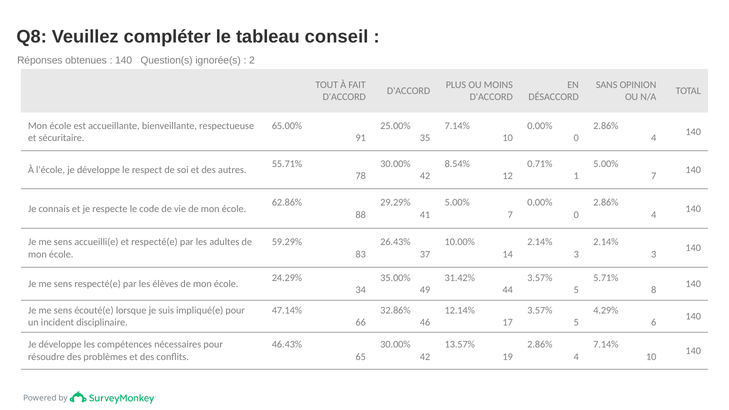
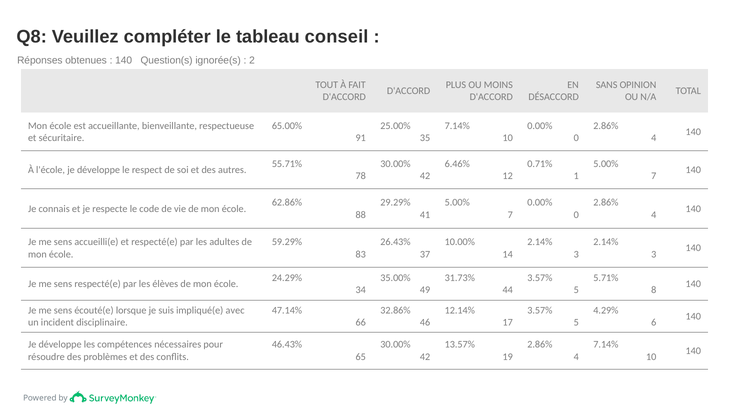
8.54%: 8.54% -> 6.46%
31.42%: 31.42% -> 31.73%
impliqué(e pour: pour -> avec
